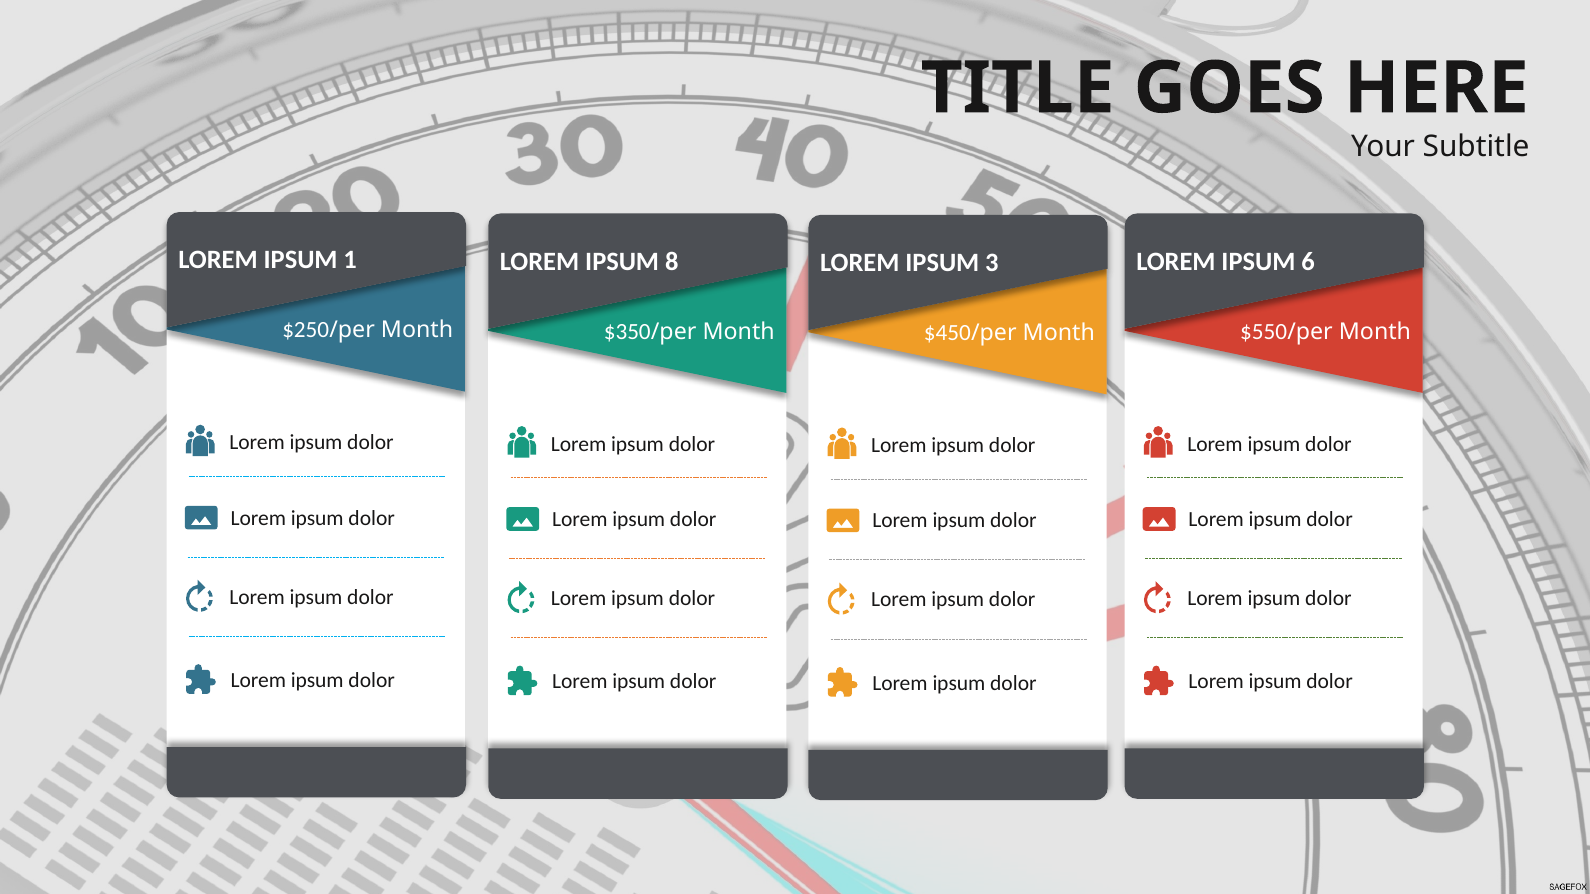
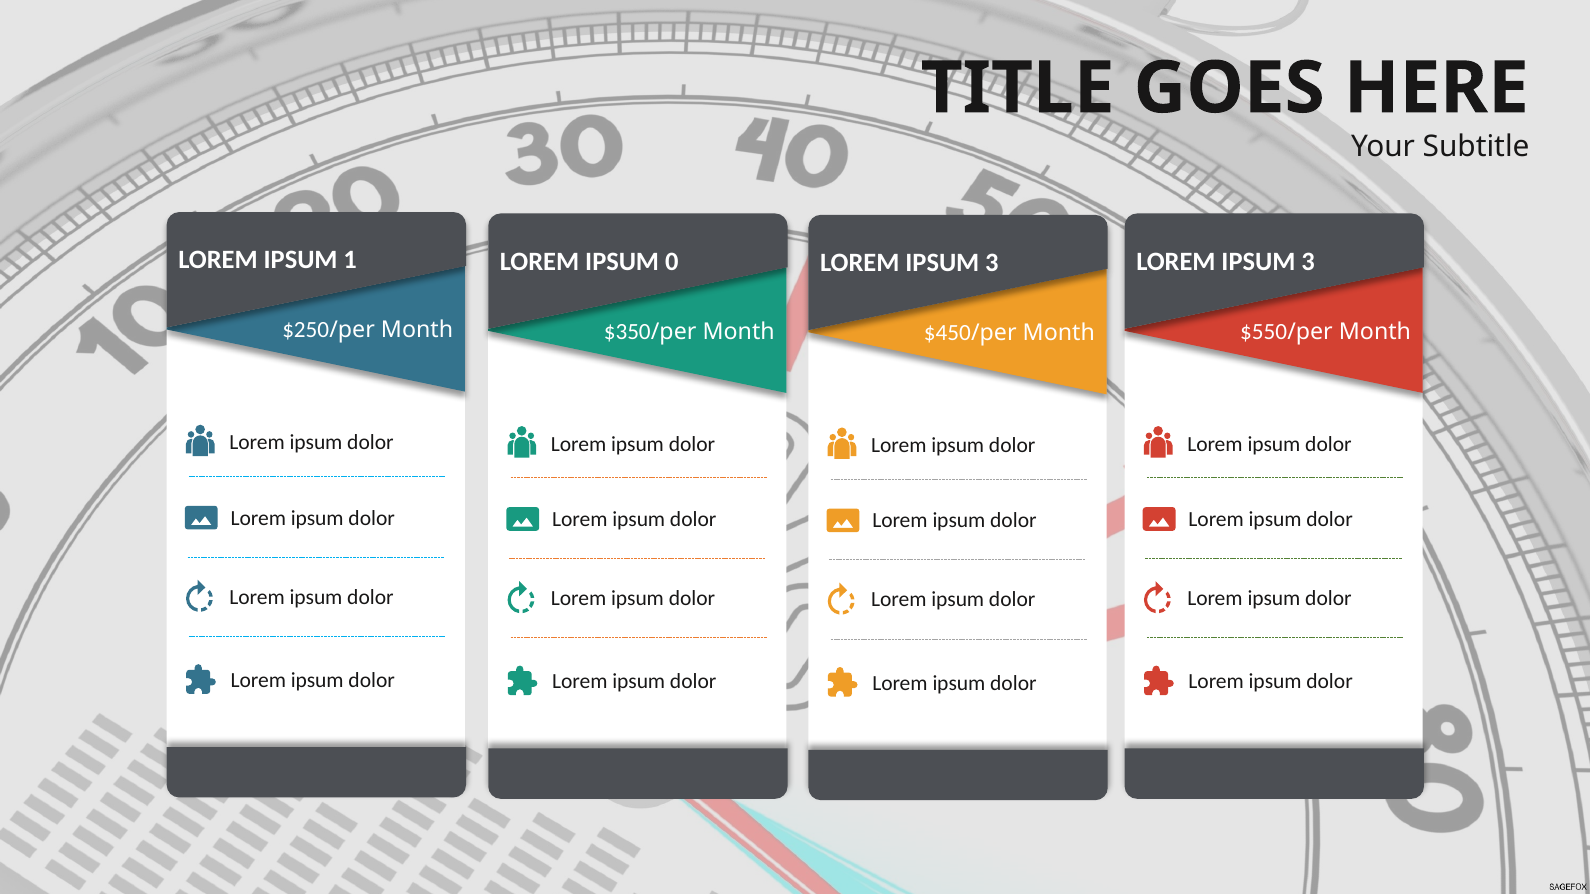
8: 8 -> 0
6 at (1308, 261): 6 -> 3
